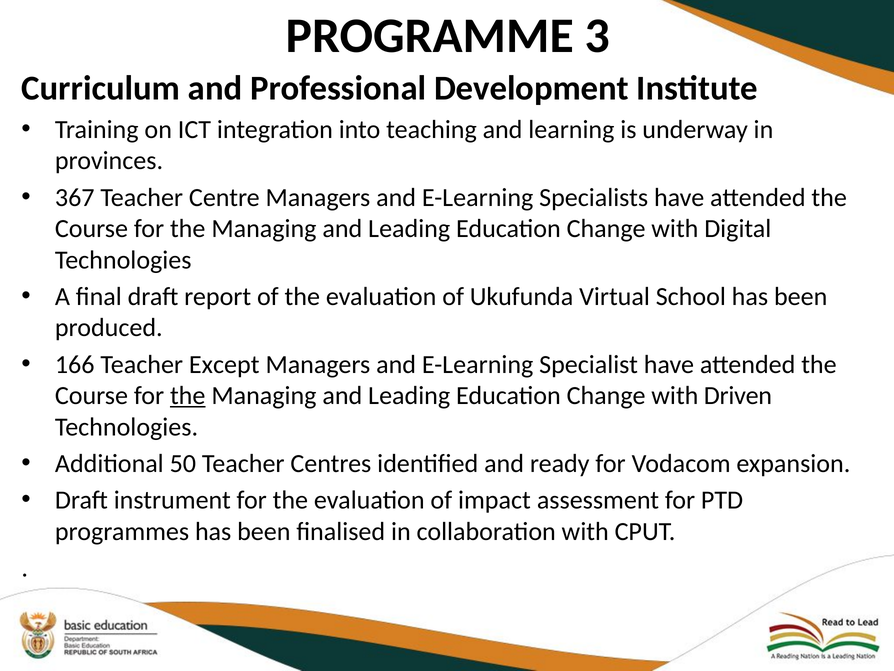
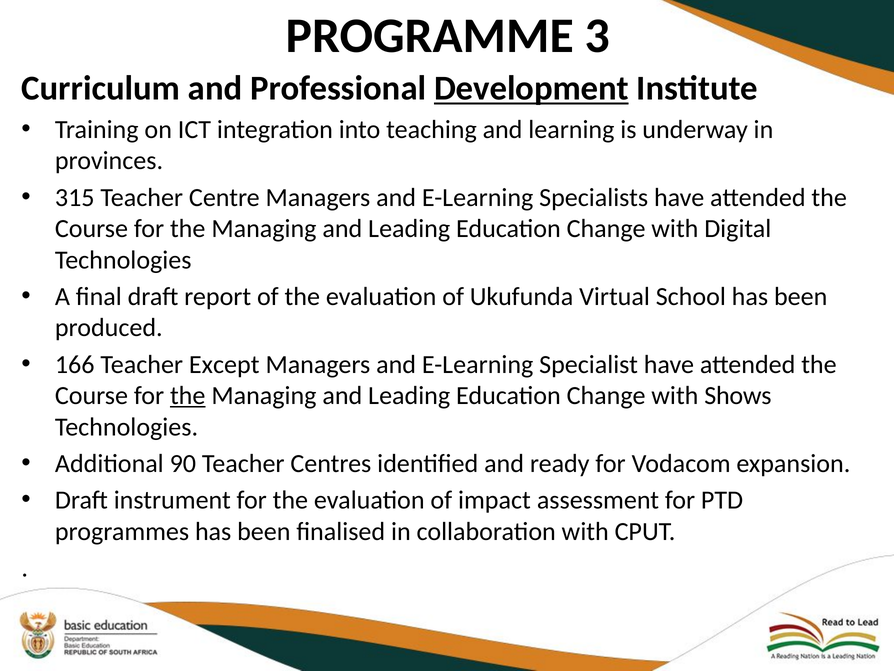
Development underline: none -> present
367: 367 -> 315
Driven: Driven -> Shows
50: 50 -> 90
